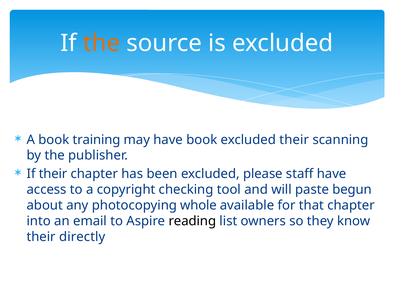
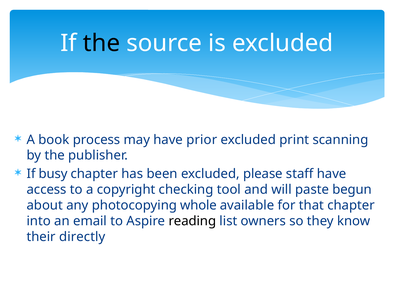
the at (102, 43) colour: orange -> black
training: training -> process
have book: book -> prior
excluded their: their -> print
If their: their -> busy
